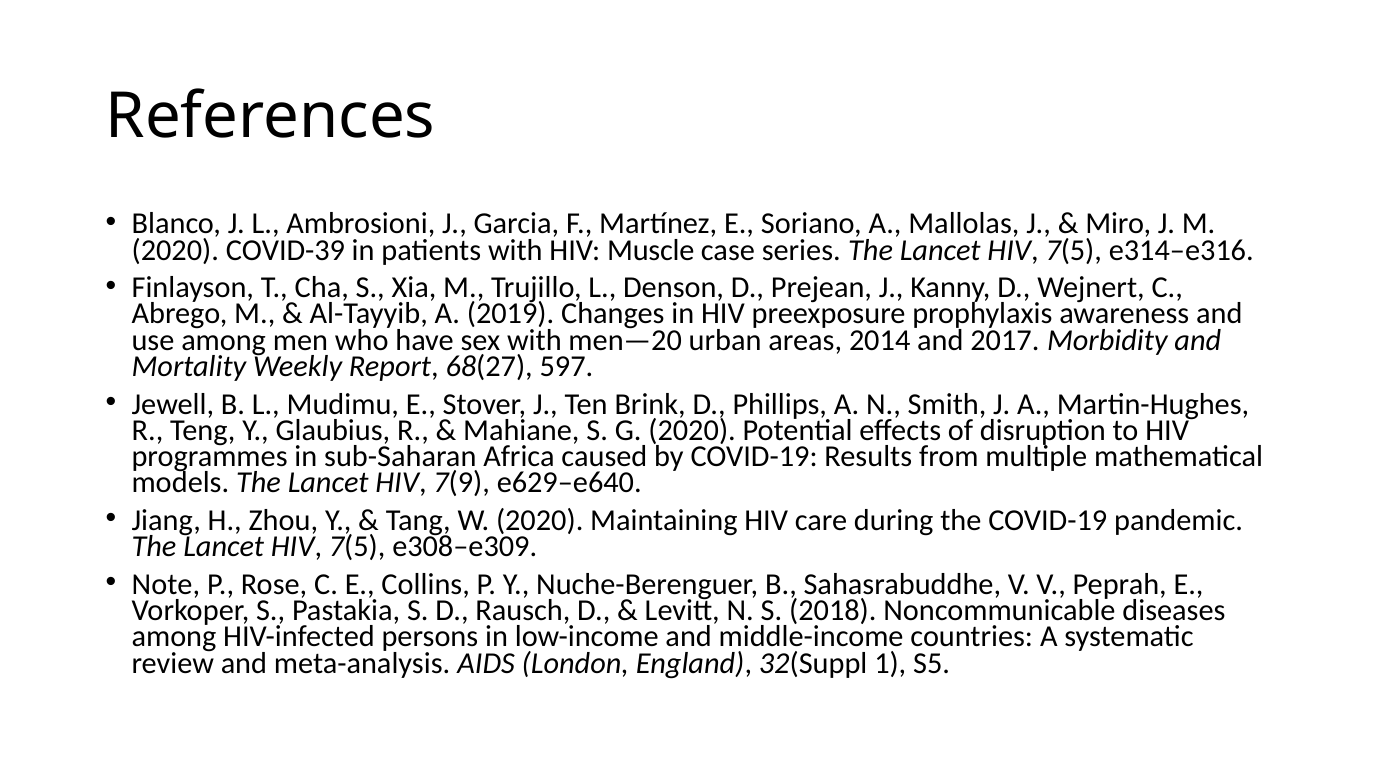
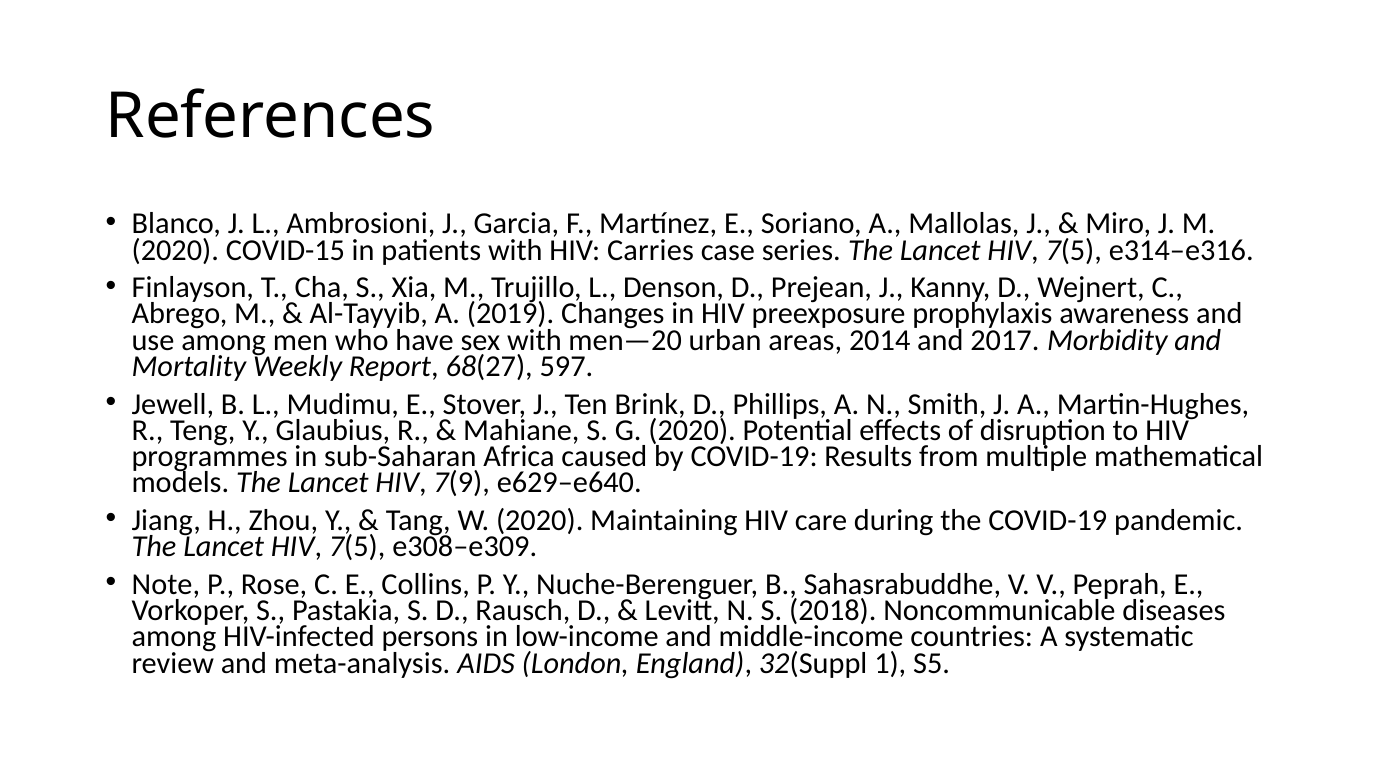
COVID-39: COVID-39 -> COVID-15
Muscle: Muscle -> Carries
